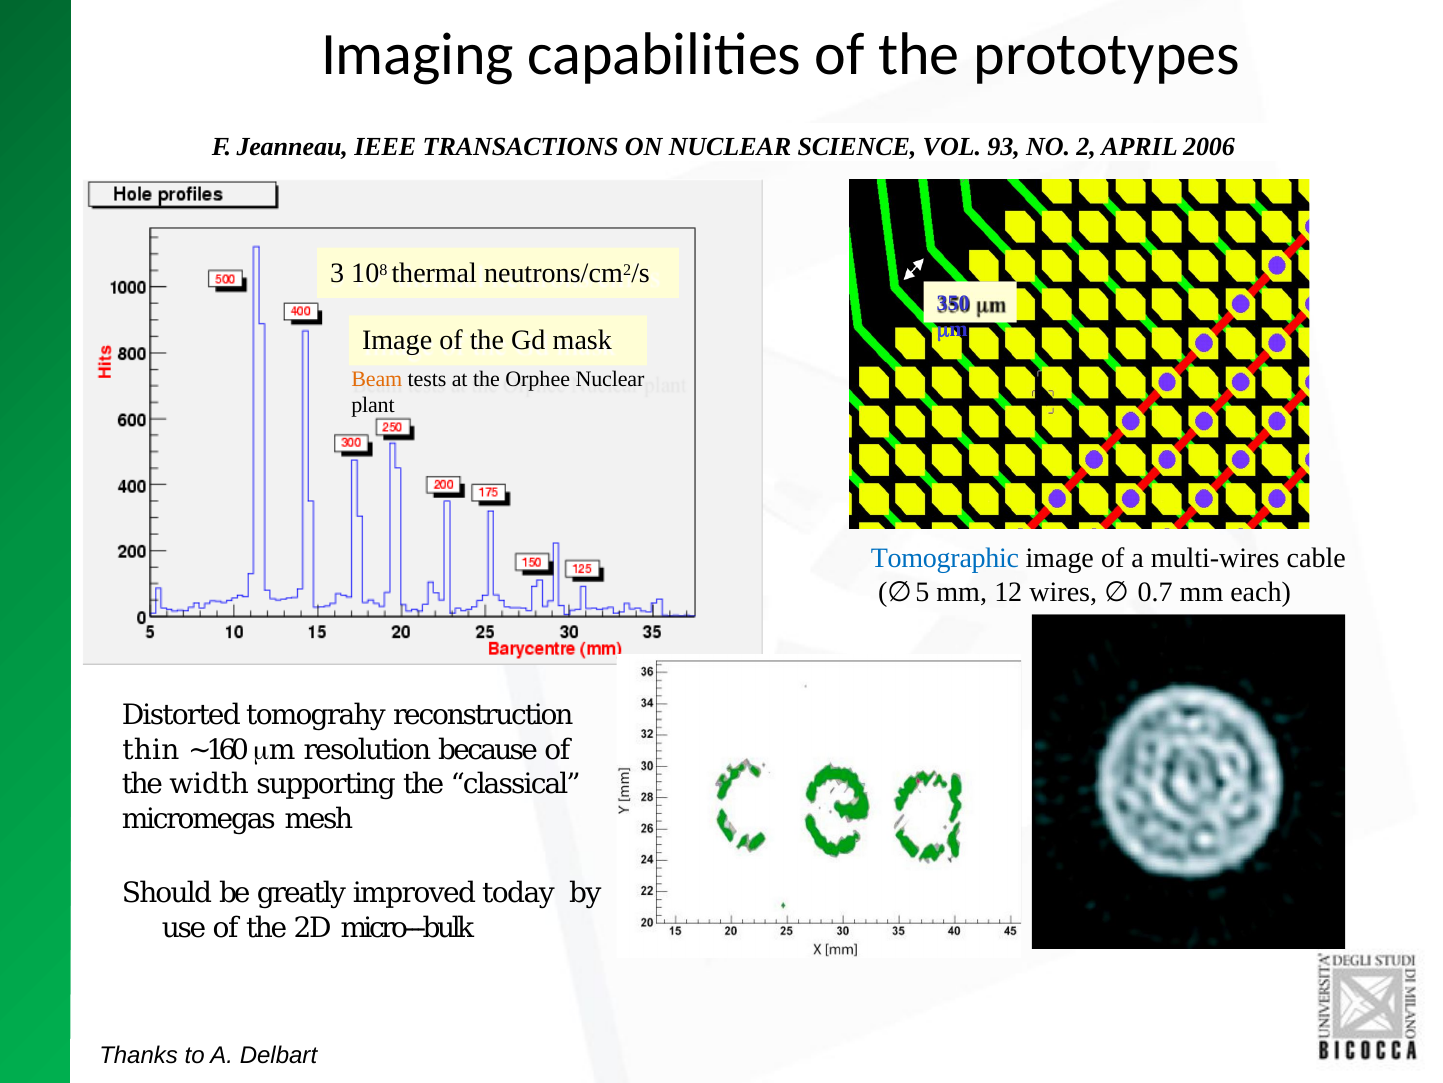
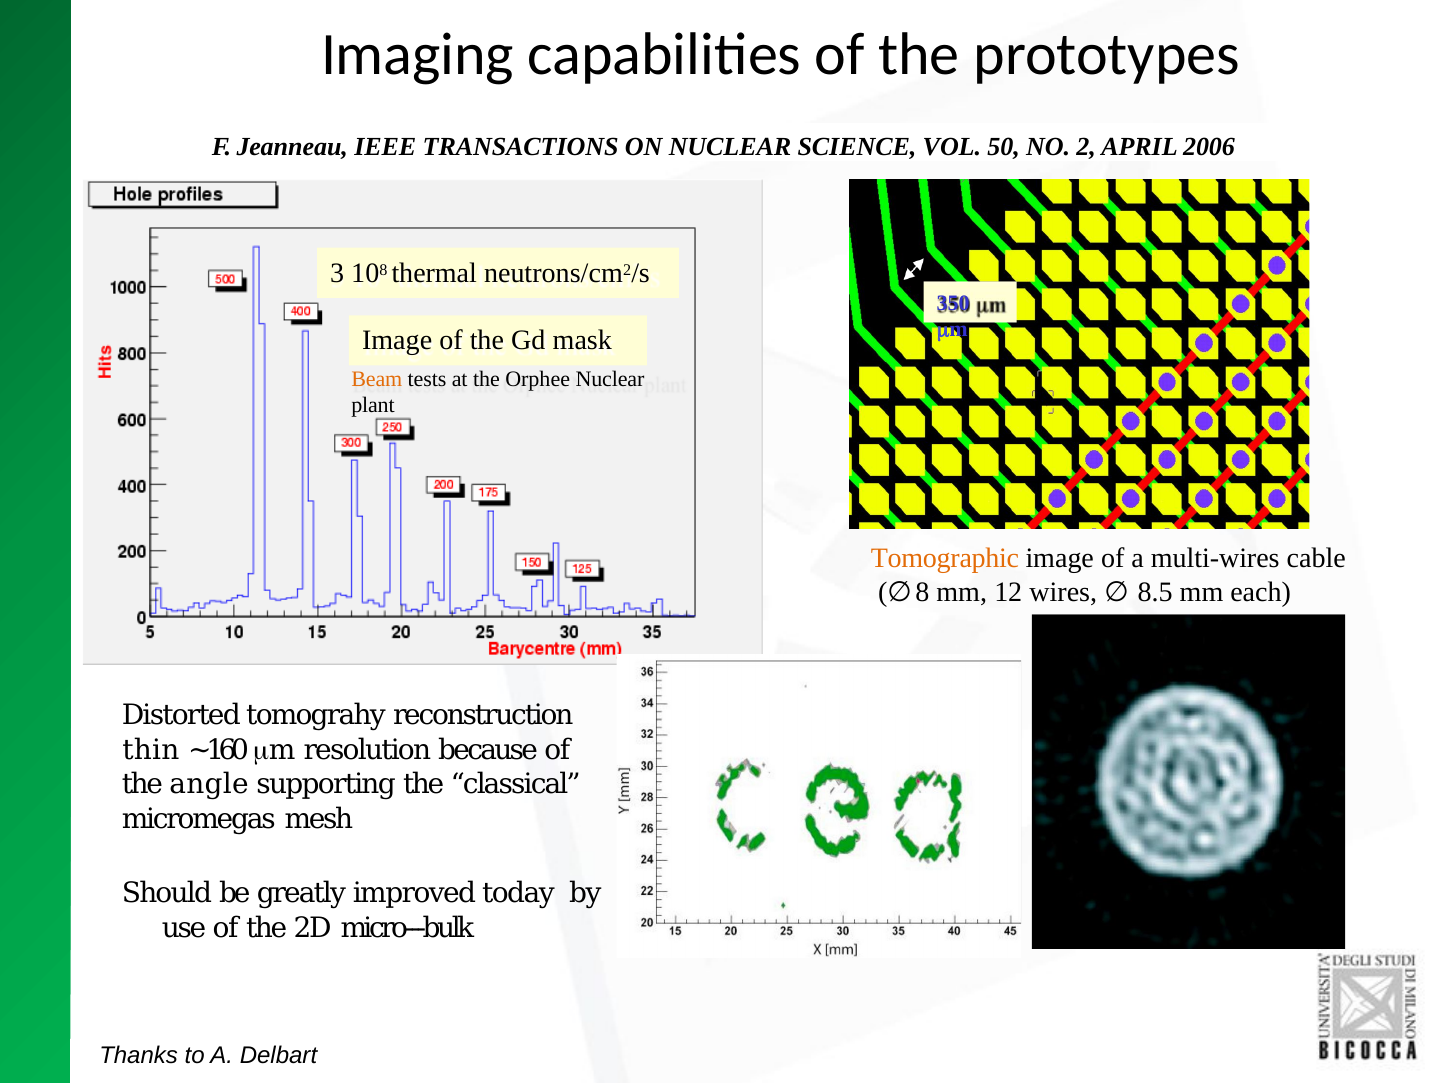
93: 93 -> 50
Tomographic colour: blue -> orange
5: 5 -> 8
0.7: 0.7 -> 8.5
width: width -> angle
